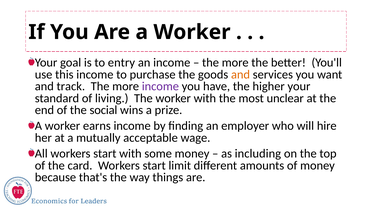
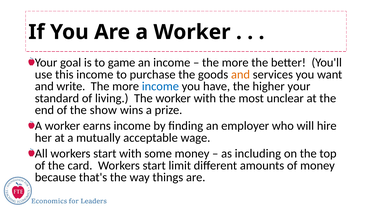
entry: entry -> game
track: track -> write
income at (160, 86) colour: purple -> blue
social: social -> show
